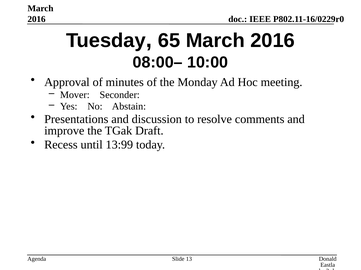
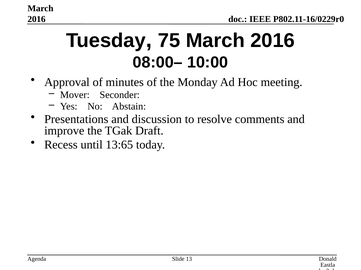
65: 65 -> 75
13:99: 13:99 -> 13:65
